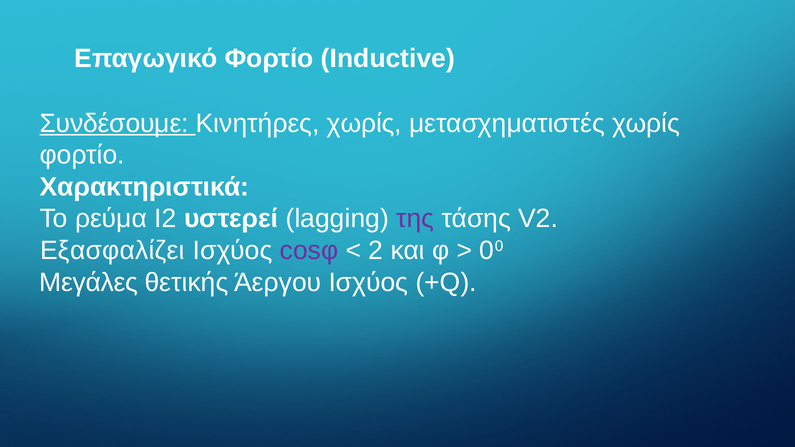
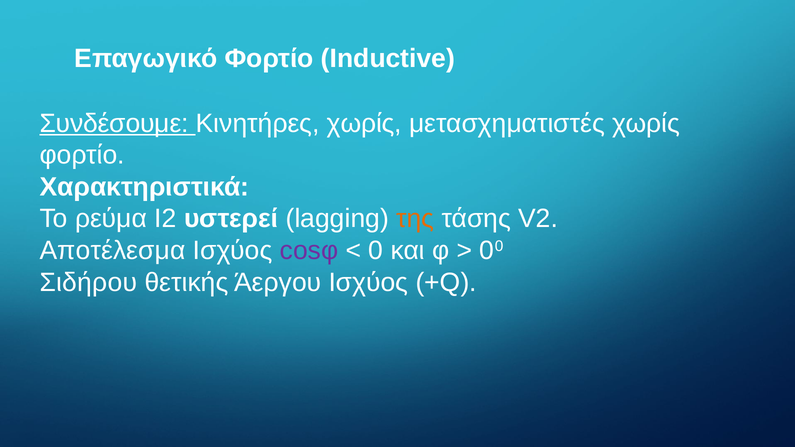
της colour: purple -> orange
Εξασφαλίζει: Εξασφαλίζει -> Αποτέλεσμα
2: 2 -> 0
Μεγάλες: Μεγάλες -> Σιδήρου
